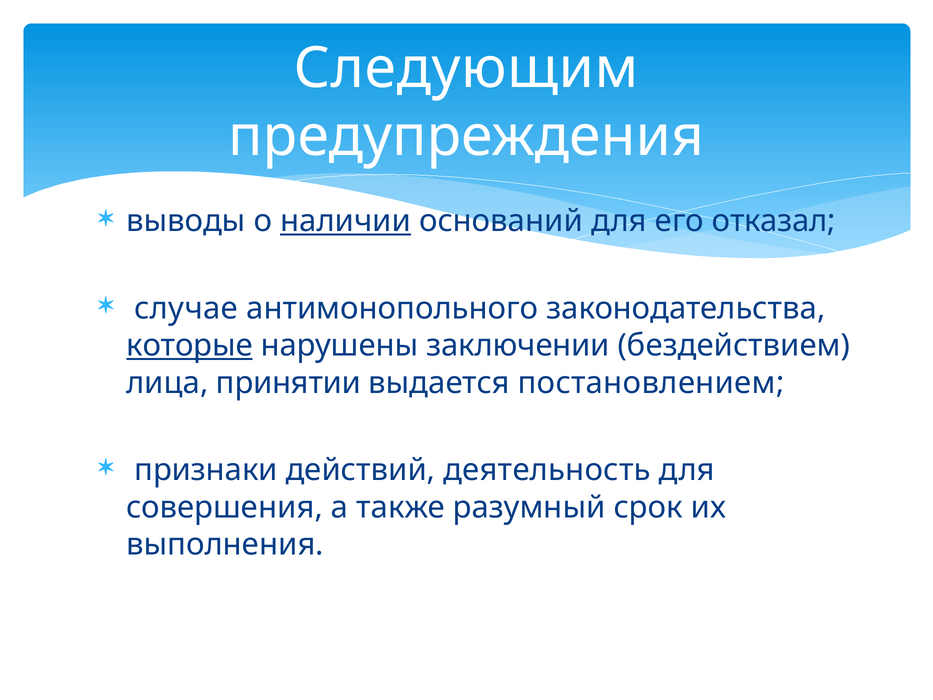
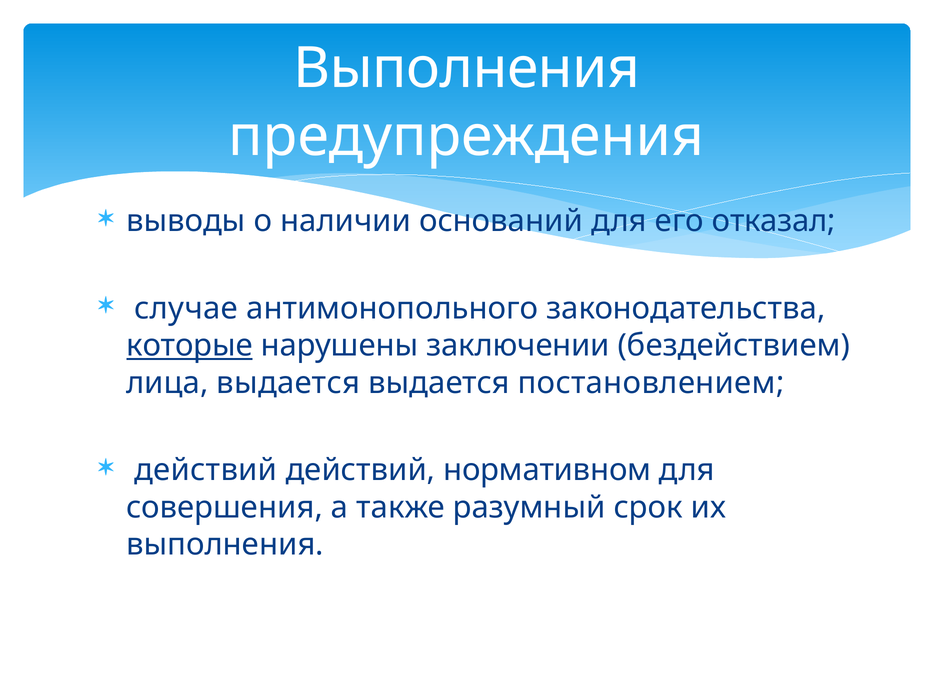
Следующим at (466, 68): Следующим -> Выполнения
наличии underline: present -> none
лица принятии: принятии -> выдается
признаки at (206, 470): признаки -> действий
деятельность: деятельность -> нормативном
